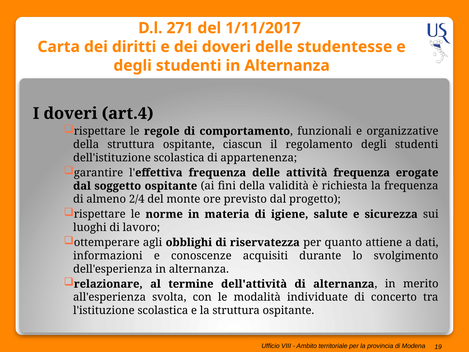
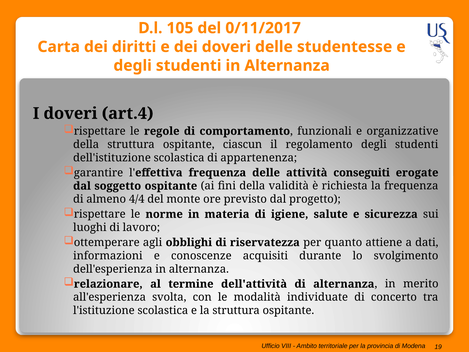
271: 271 -> 105
1/11/2017: 1/11/2017 -> 0/11/2017
attività frequenza: frequenza -> conseguiti
2/4: 2/4 -> 4/4
